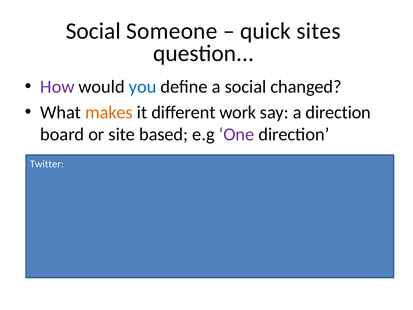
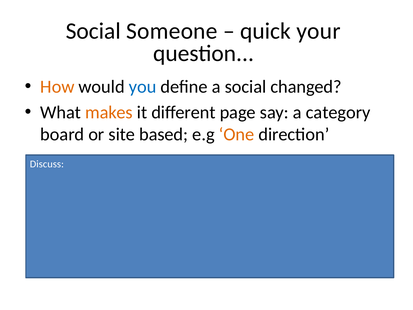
sites: sites -> your
How colour: purple -> orange
work: work -> page
a direction: direction -> category
One colour: purple -> orange
Twitter: Twitter -> Discuss
